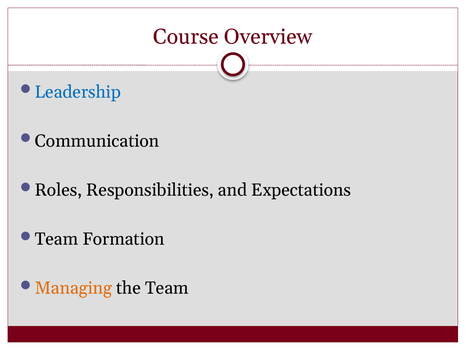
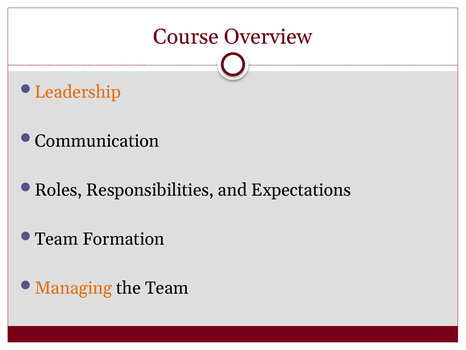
Leadership colour: blue -> orange
